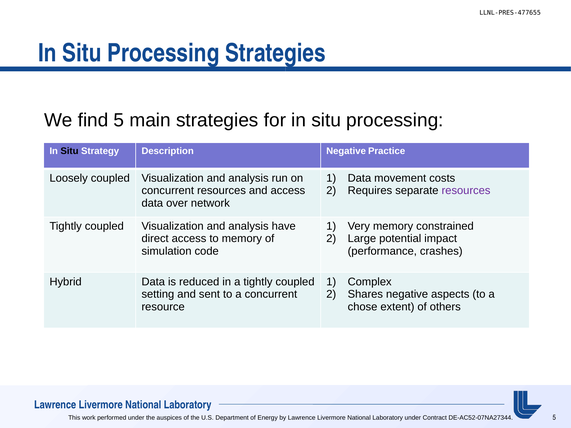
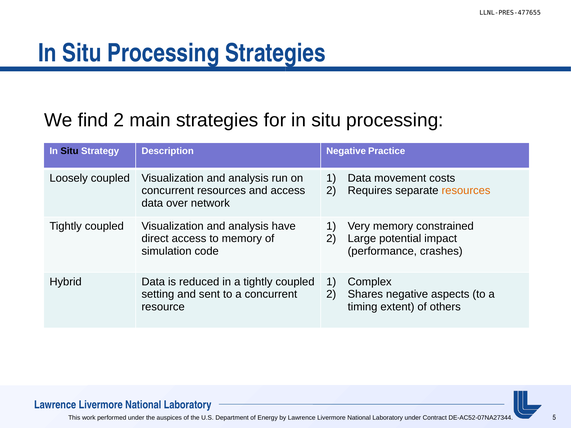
find 5: 5 -> 2
resources at (466, 191) colour: purple -> orange
chose: chose -> timing
